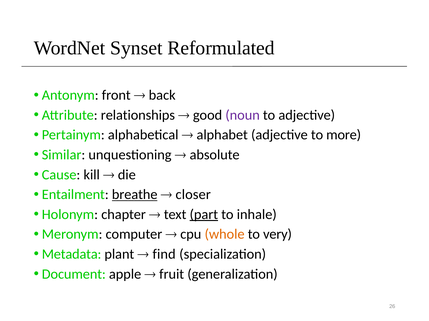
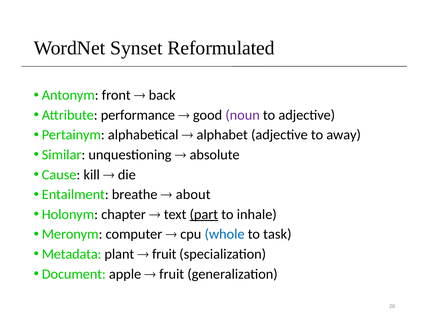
relationships: relationships -> performance
more: more -> away
breathe underline: present -> none
closer: closer -> about
whole colour: orange -> blue
very: very -> task
find at (164, 255): find -> fruit
